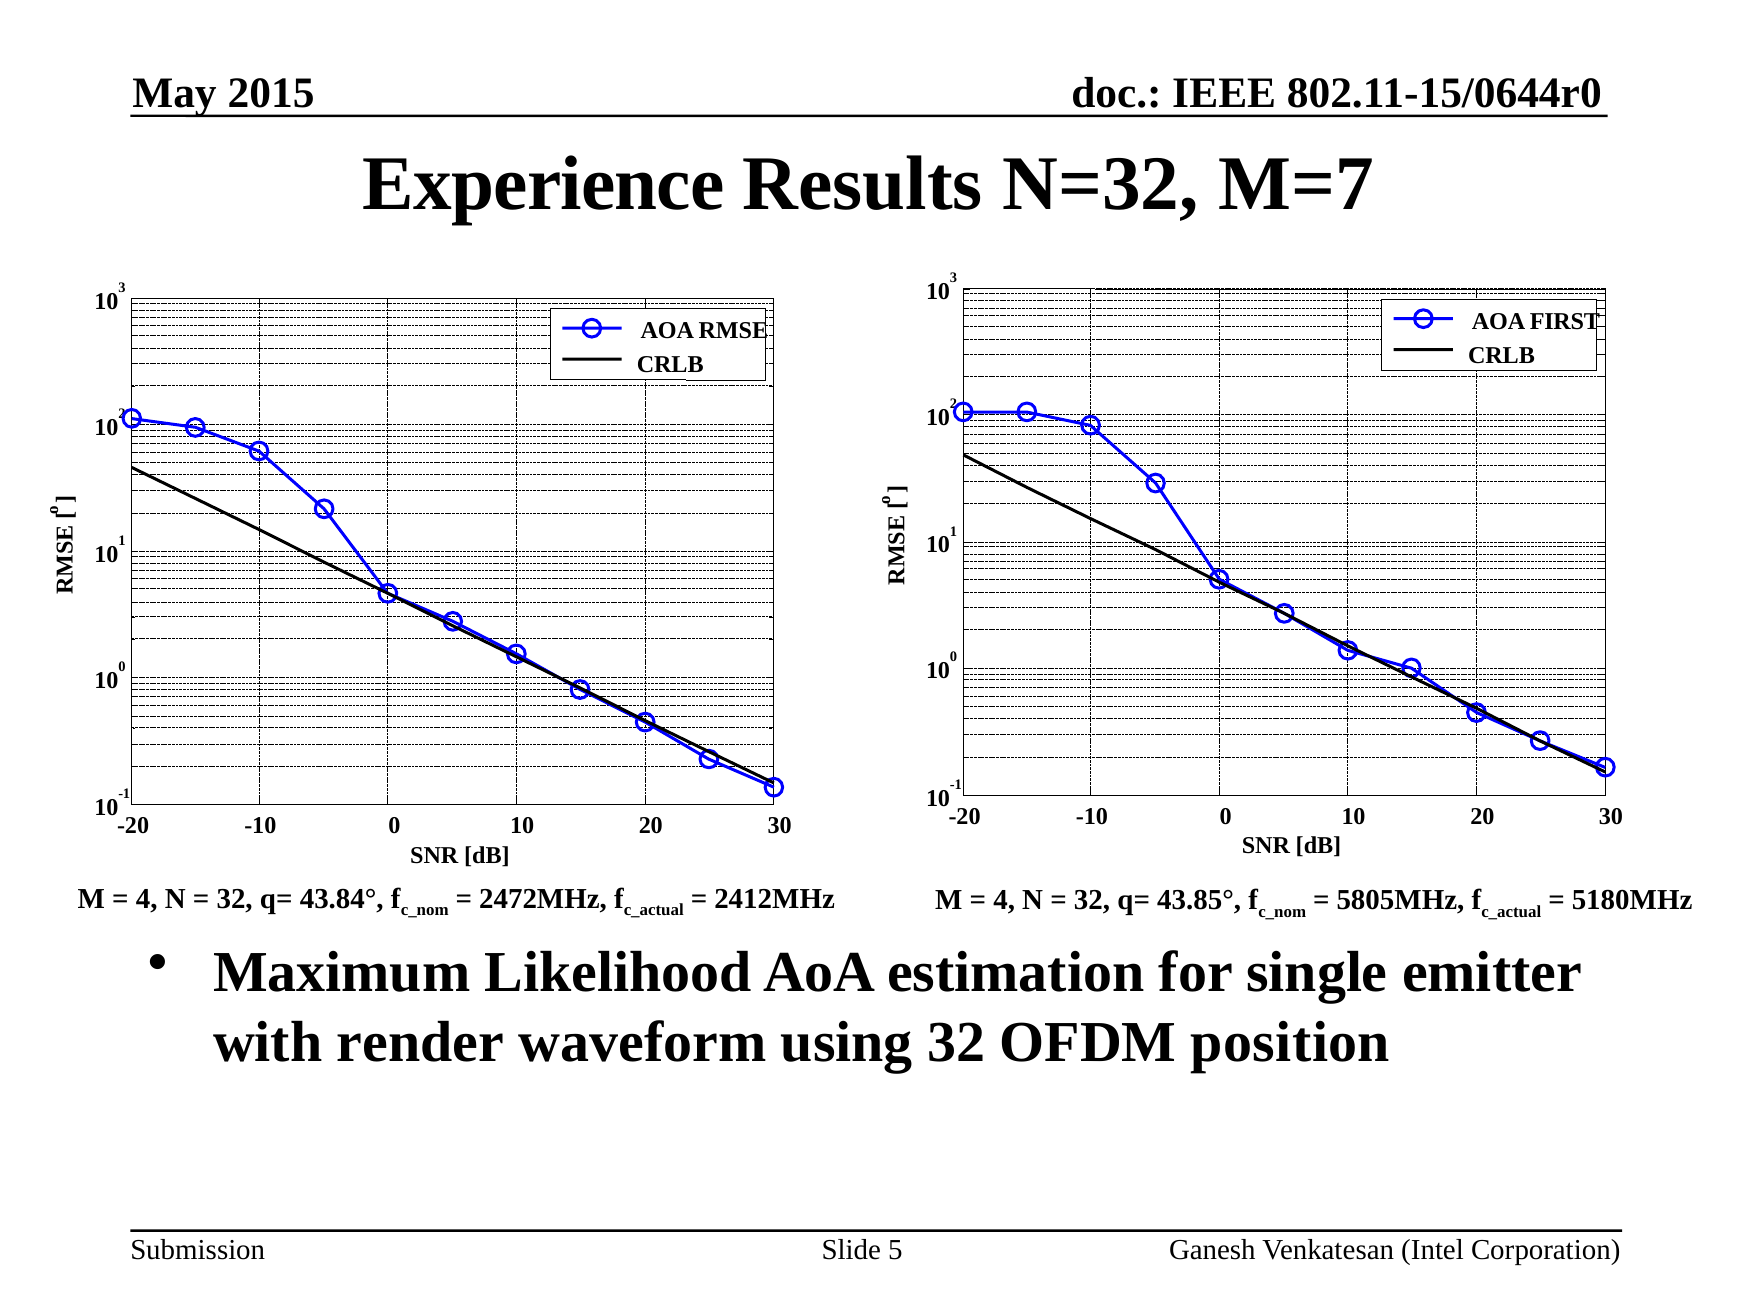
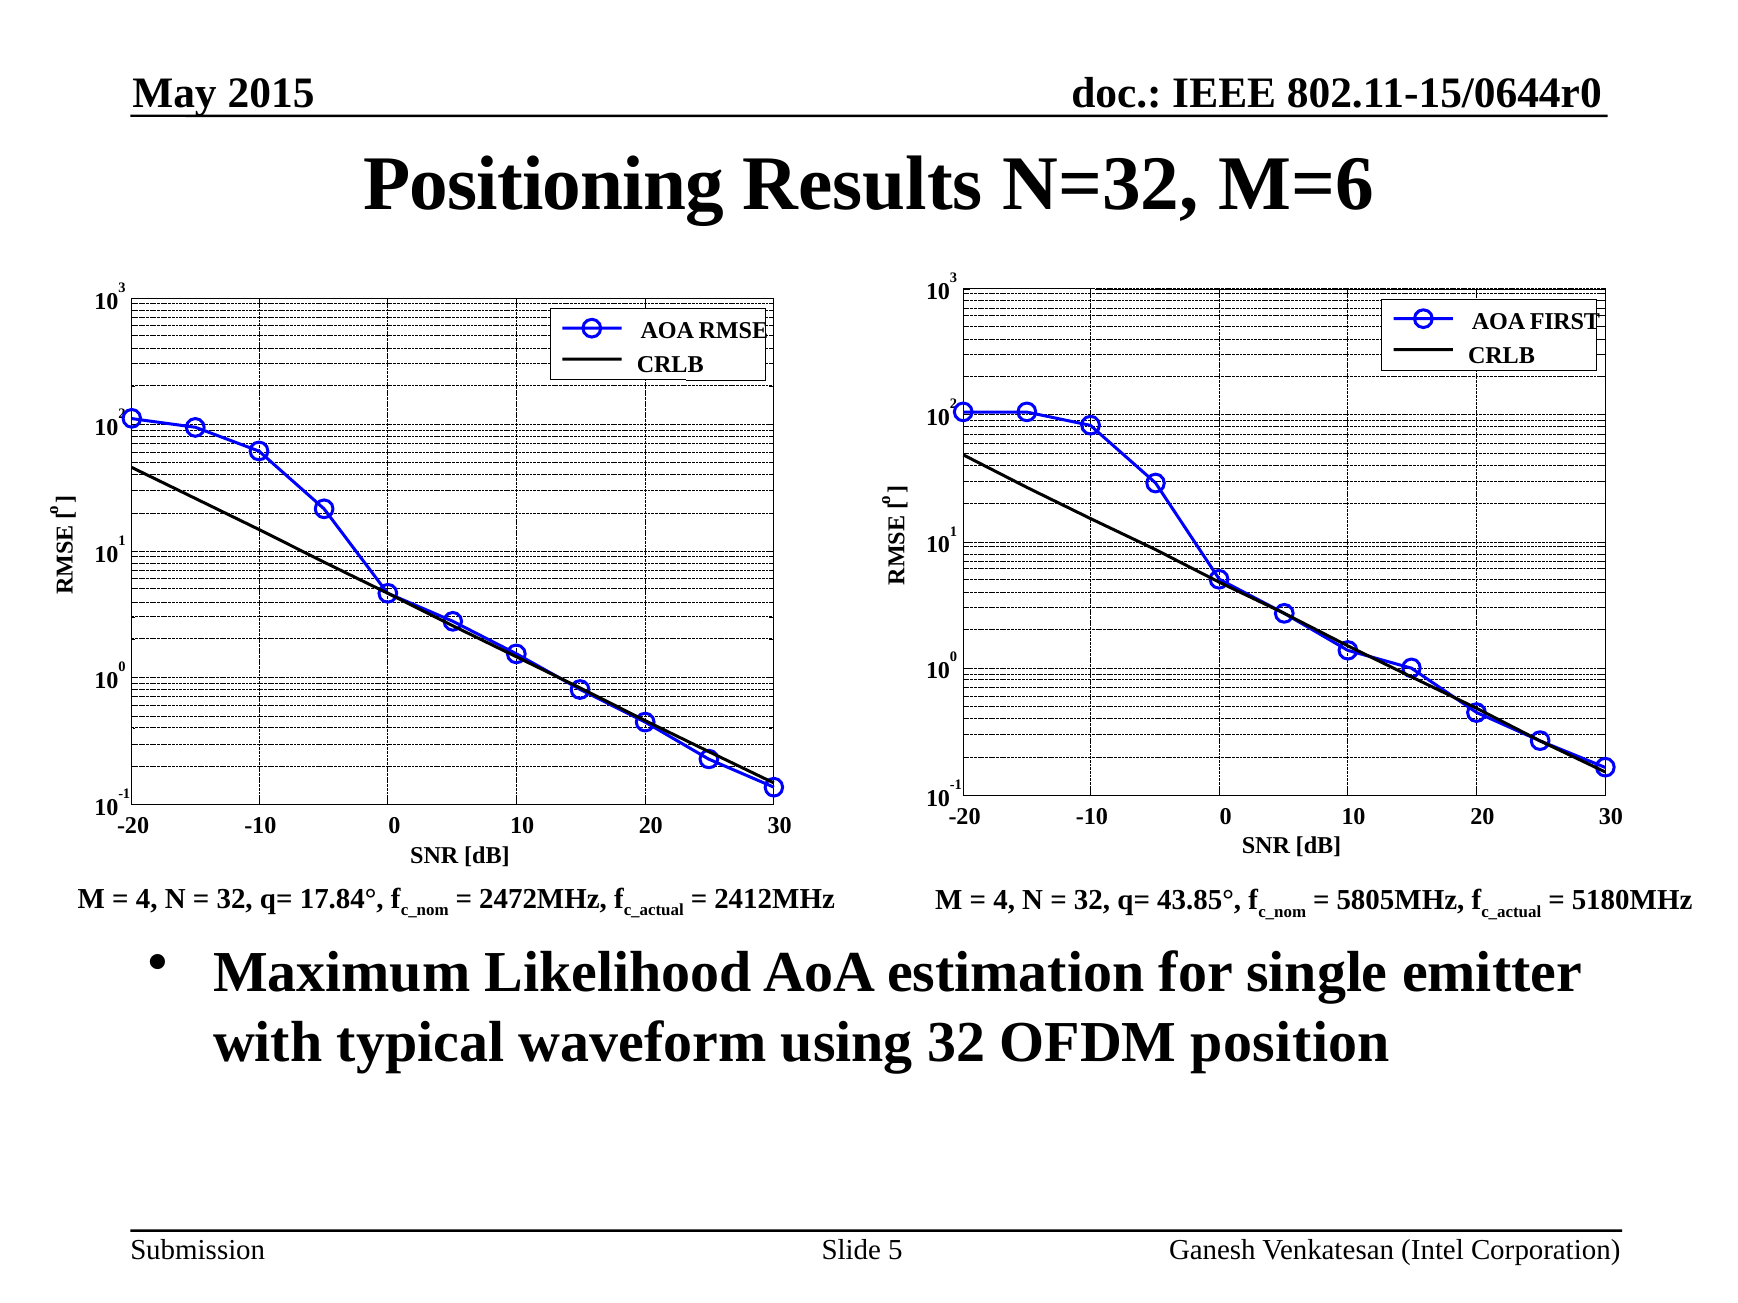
Experience: Experience -> Positioning
M=7: M=7 -> M=6
43.84°: 43.84° -> 17.84°
render: render -> typical
